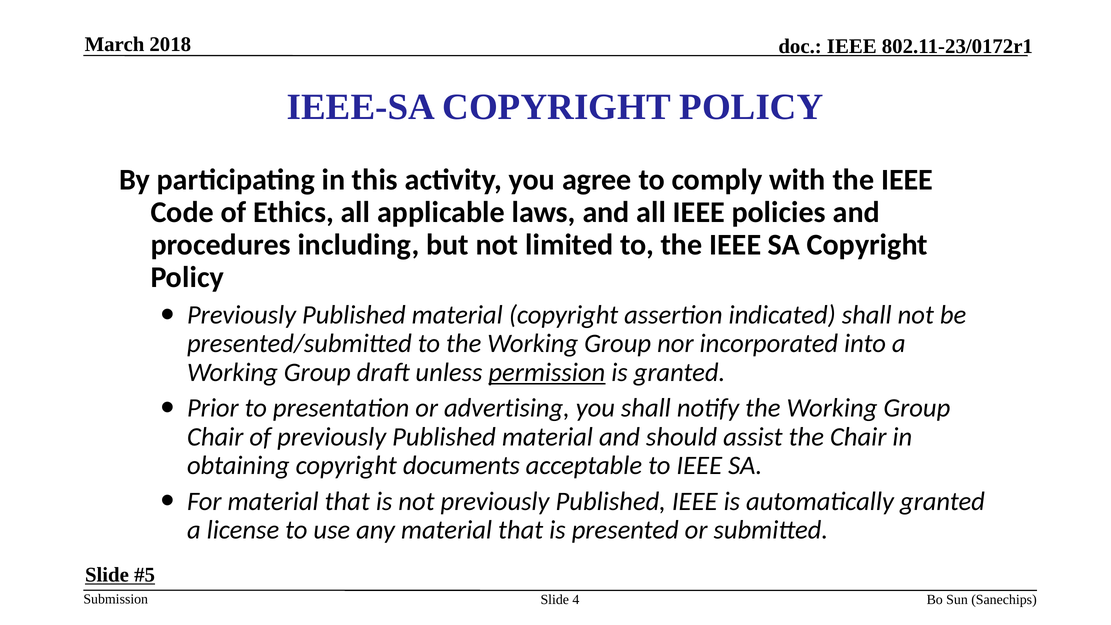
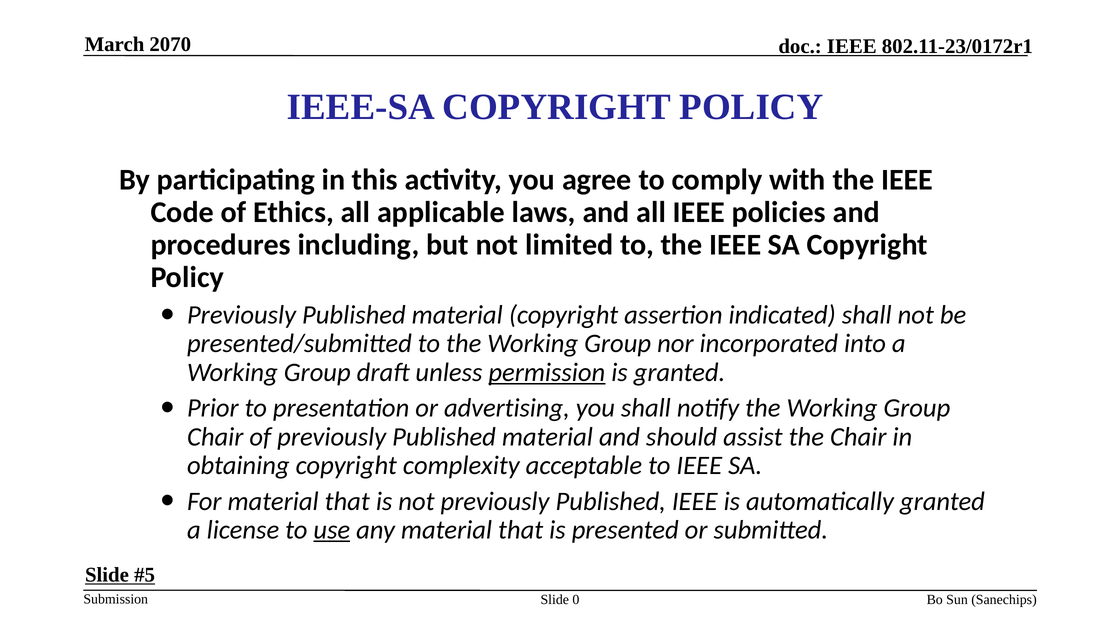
2018: 2018 -> 2070
documents: documents -> complexity
use underline: none -> present
4: 4 -> 0
